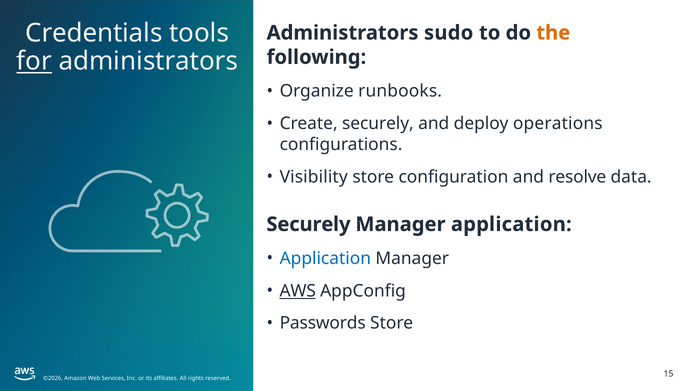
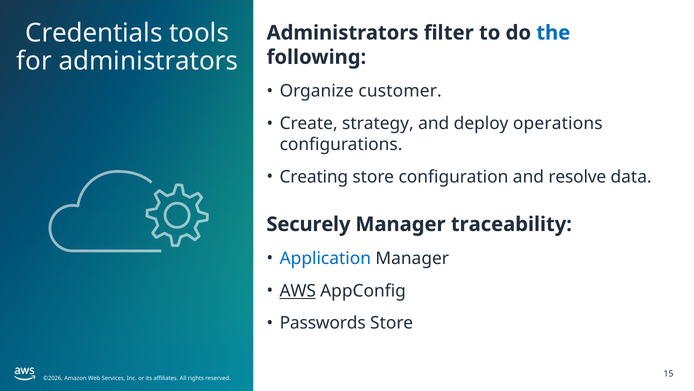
sudo: sudo -> filter
the colour: orange -> blue
for underline: present -> none
runbooks: runbooks -> customer
Create securely: securely -> strategy
Visibility: Visibility -> Creating
Manager application: application -> traceability
